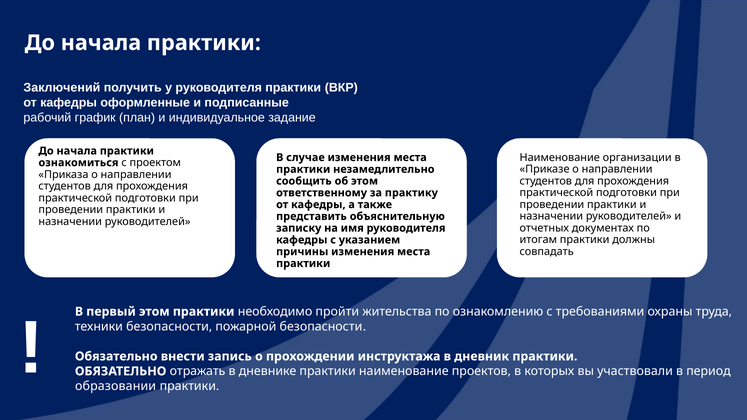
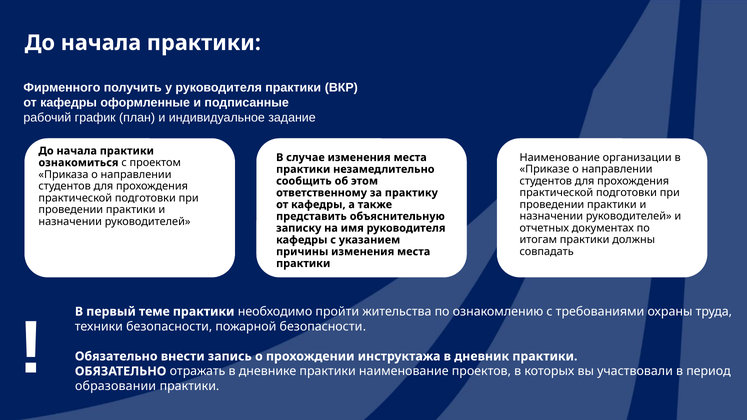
Заключений: Заключений -> Фирменного
первый этом: этом -> теме
